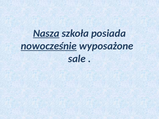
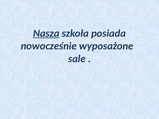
nowocześnie underline: present -> none
